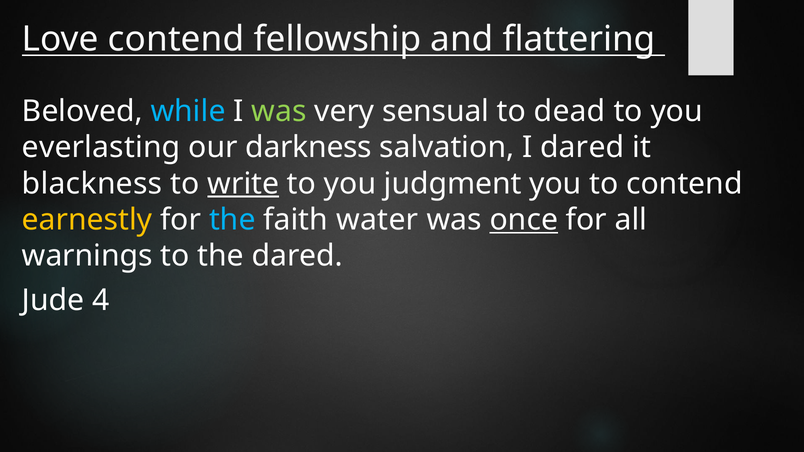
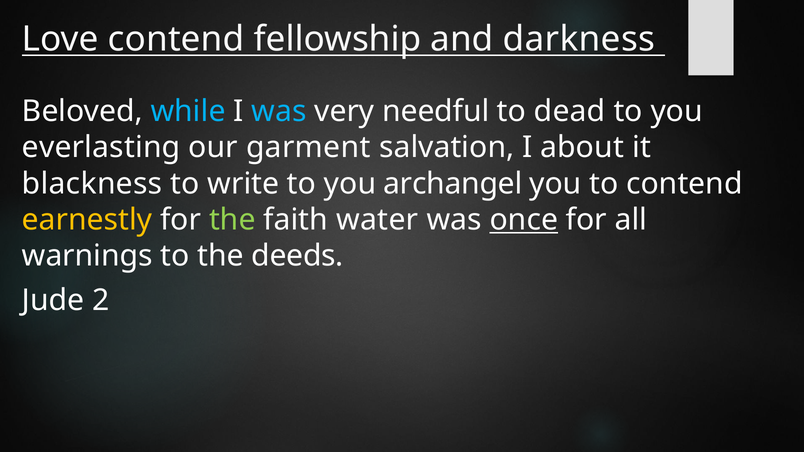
flattering: flattering -> darkness
was at (279, 111) colour: light green -> light blue
sensual: sensual -> needful
darkness: darkness -> garment
I dared: dared -> about
write underline: present -> none
judgment: judgment -> archangel
the at (232, 220) colour: light blue -> light green
the dared: dared -> deeds
4: 4 -> 2
